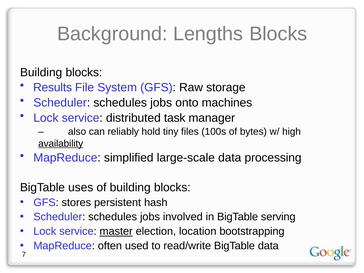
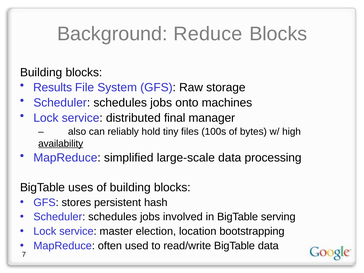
Lengths: Lengths -> Reduce
task: task -> final
master underline: present -> none
